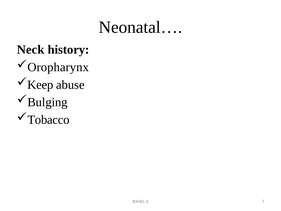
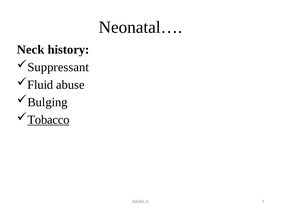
Oropharynx: Oropharynx -> Suppressant
Keep: Keep -> Fluid
Tobacco underline: none -> present
